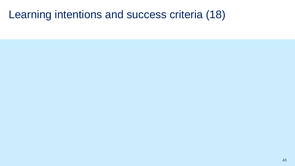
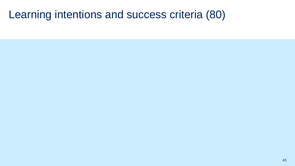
18: 18 -> 80
